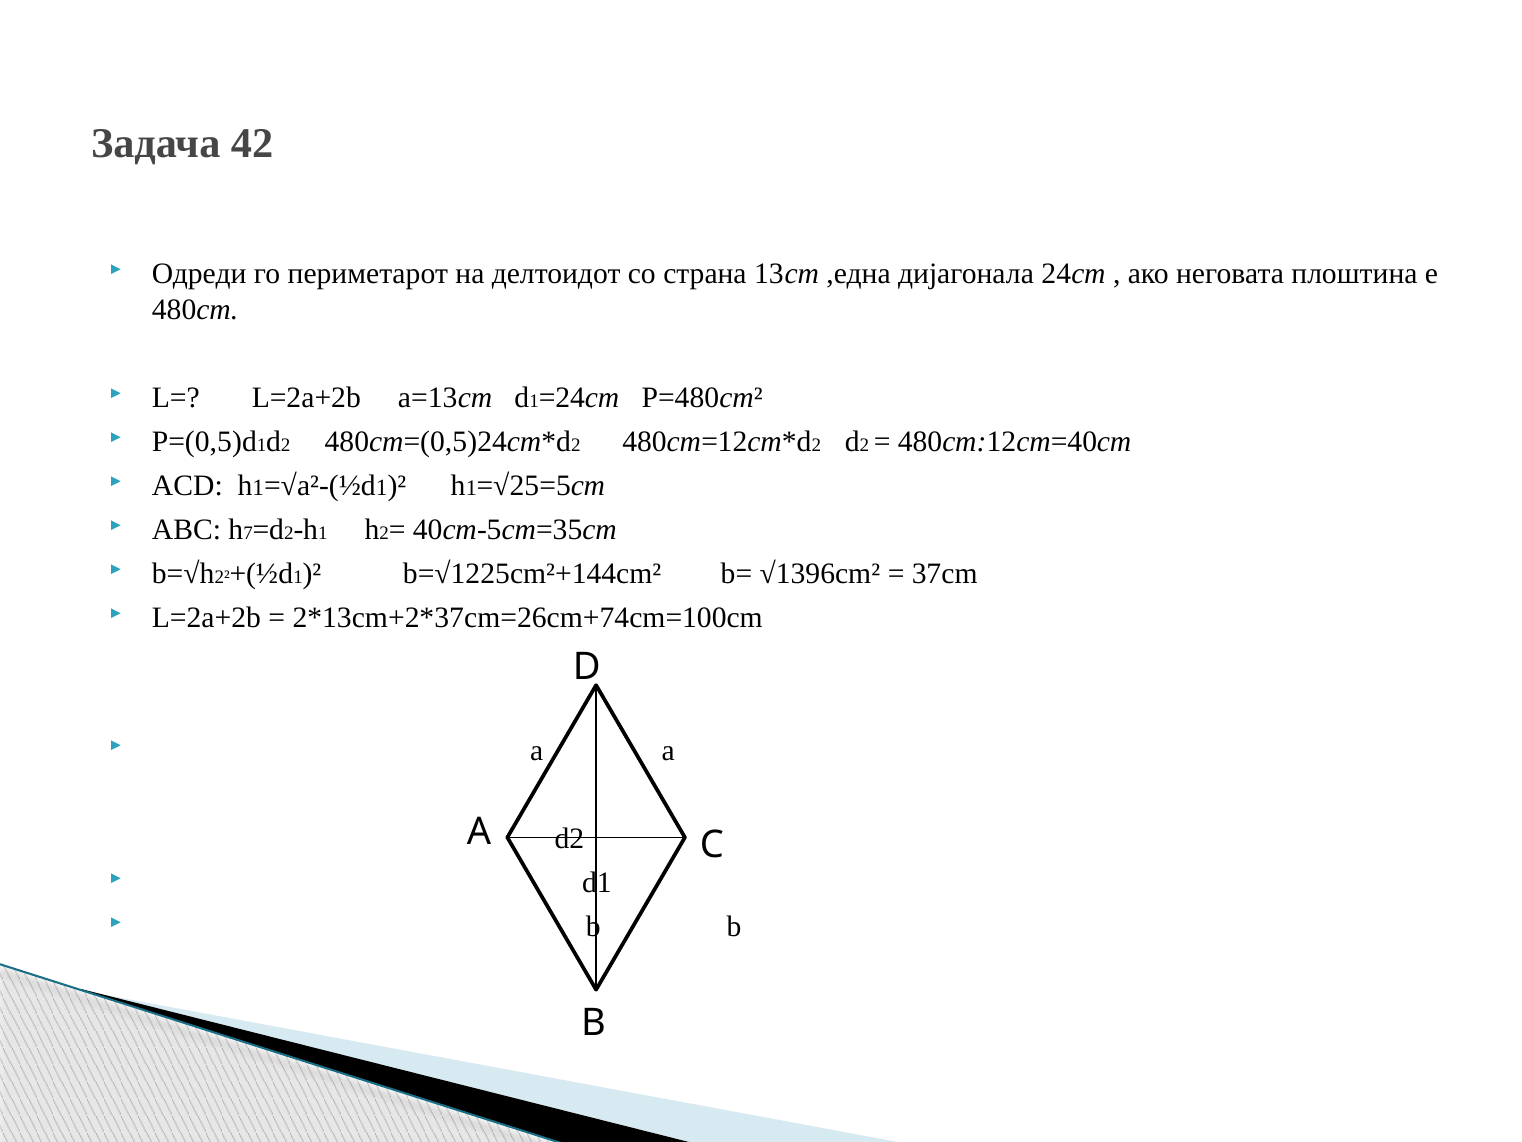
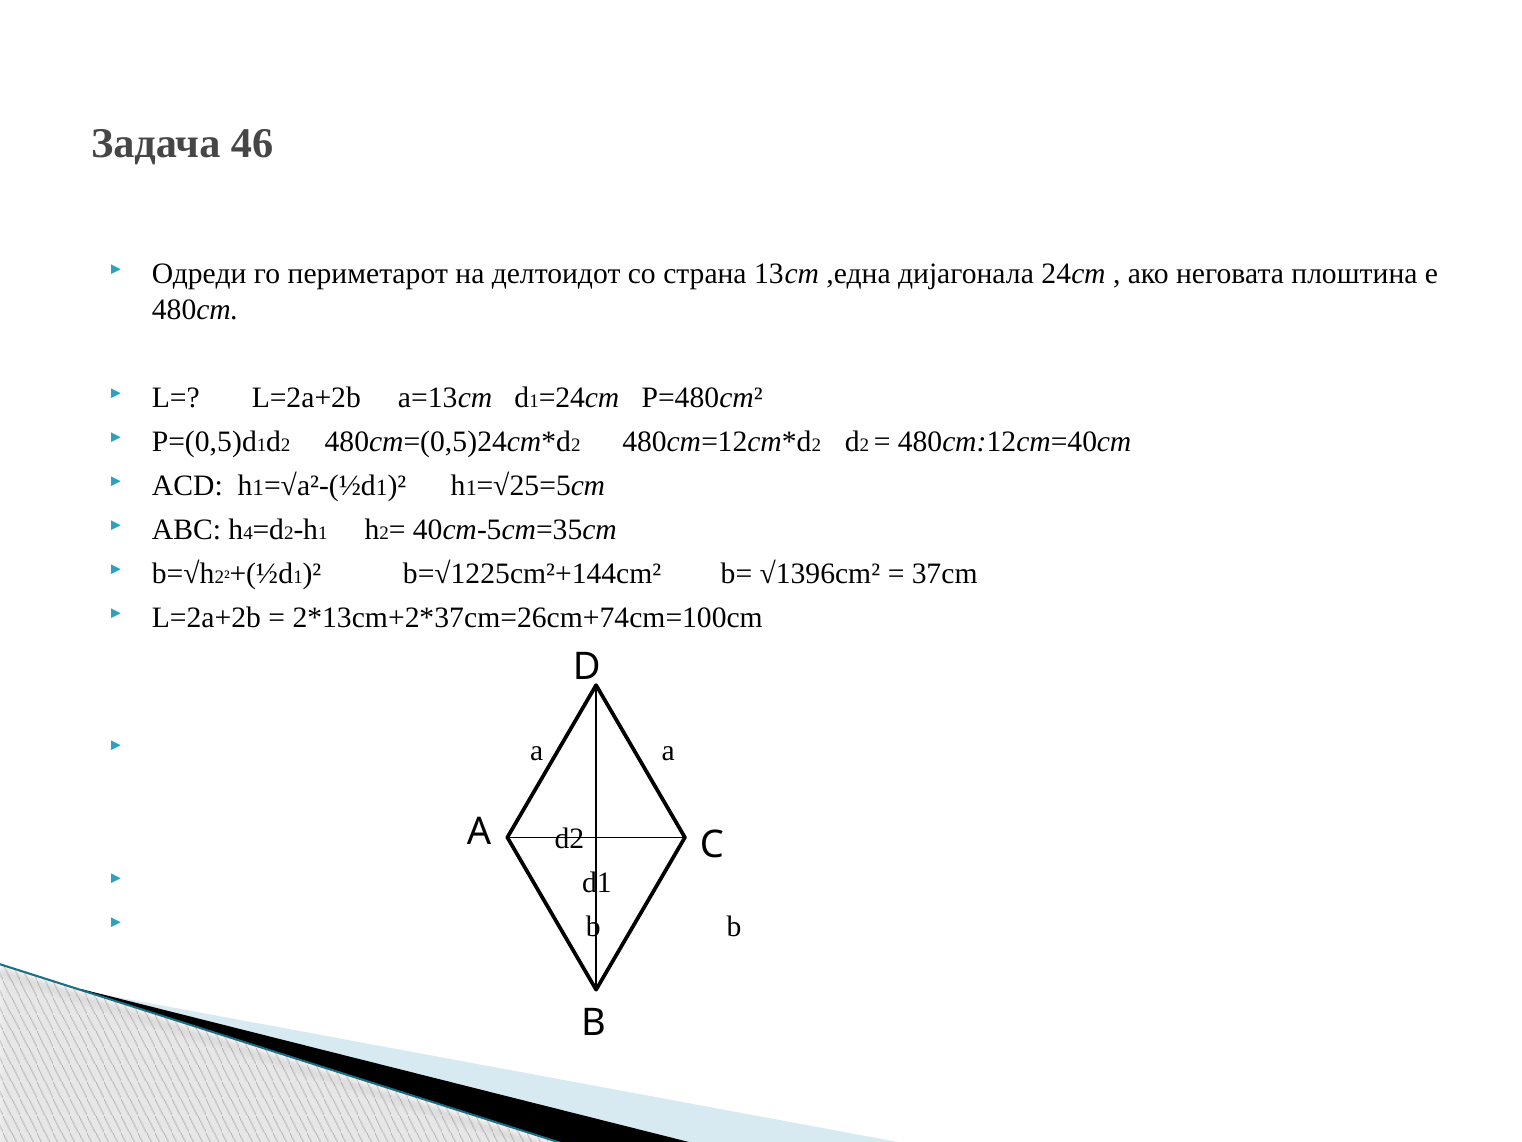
42: 42 -> 46
7: 7 -> 4
